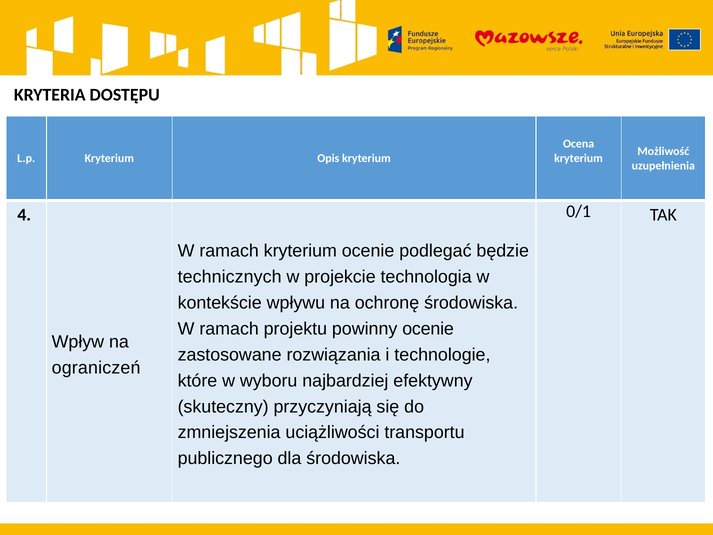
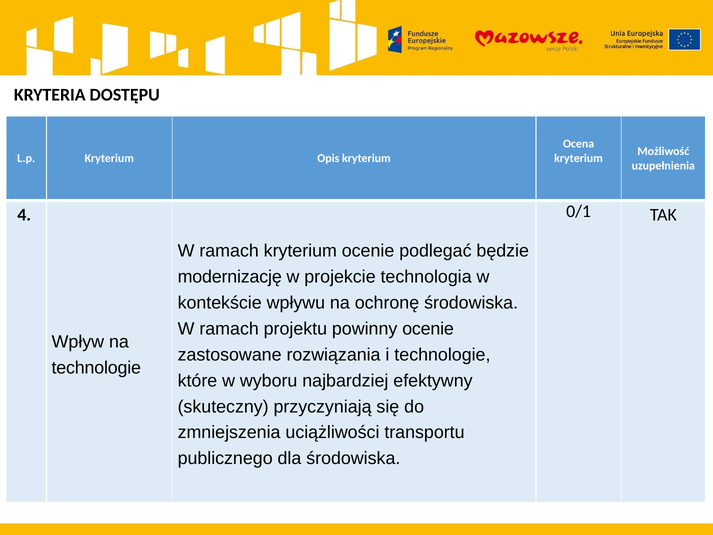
technicznych: technicznych -> modernizację
ograniczeń at (96, 368): ograniczeń -> technologie
